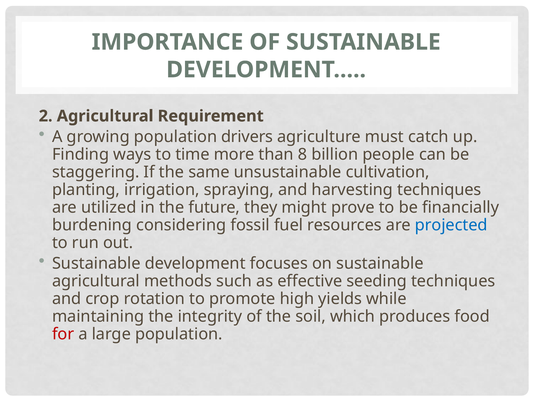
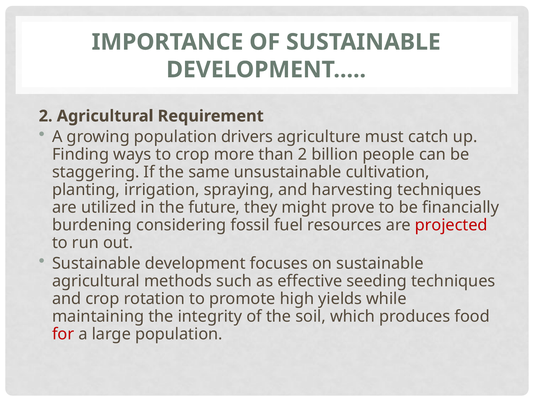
to time: time -> crop
than 8: 8 -> 2
projected colour: blue -> red
